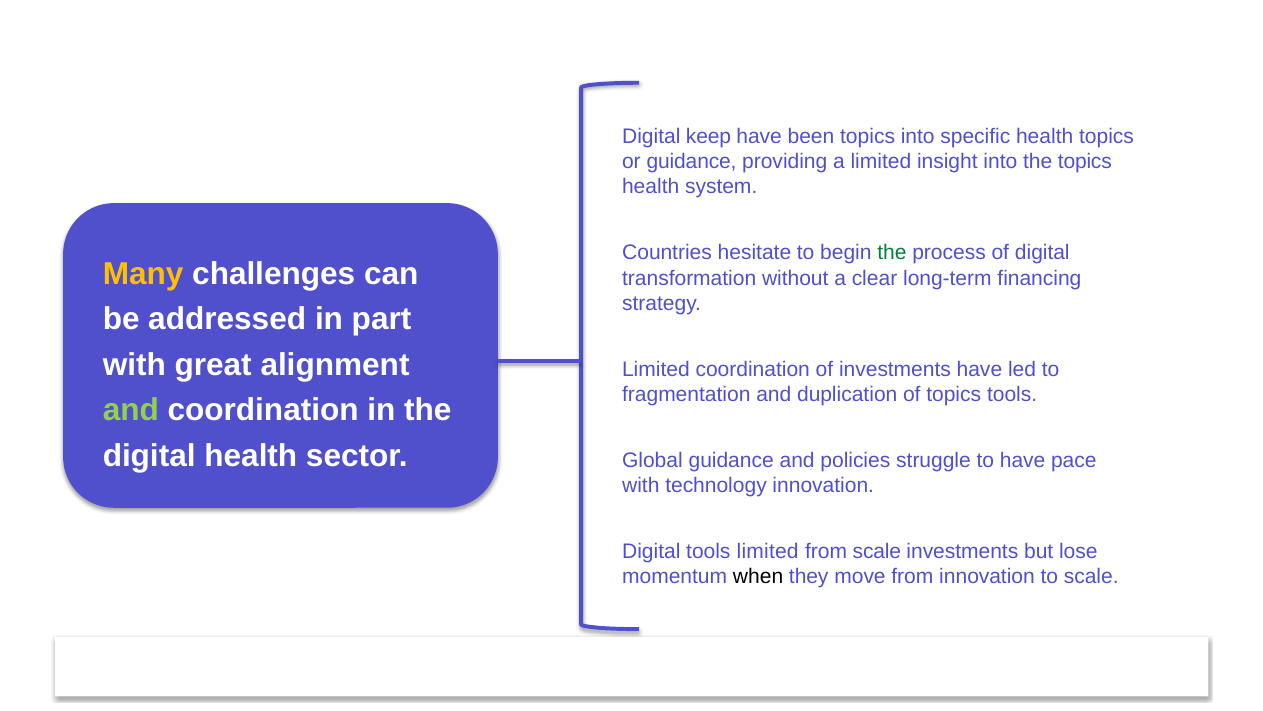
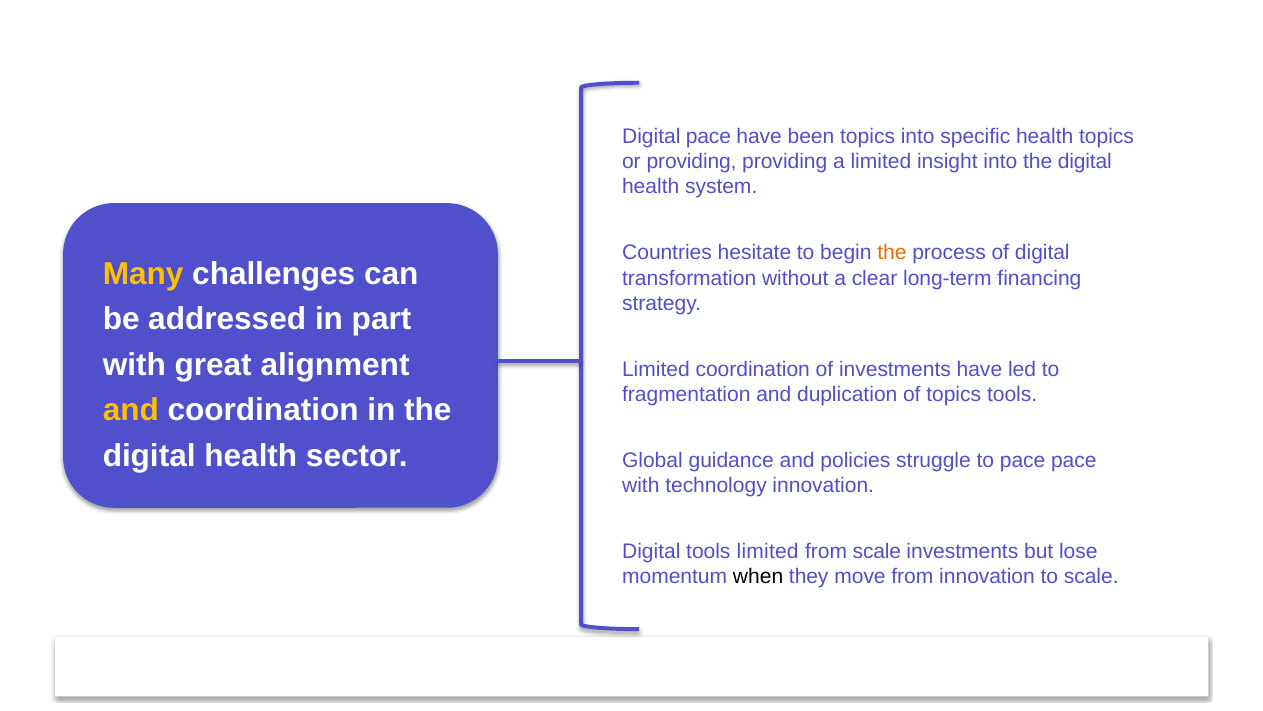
keep at (708, 136): keep -> pace
guidance at (692, 161): guidance -> providing
into the topics: topics -> digital
the at (892, 253) colour: green -> orange
and at (131, 410) colour: light green -> yellow
to have: have -> pace
